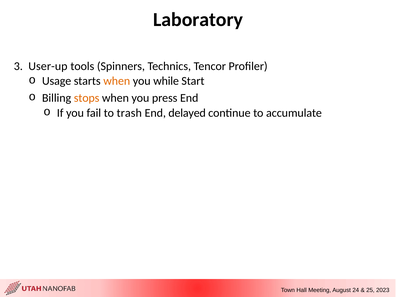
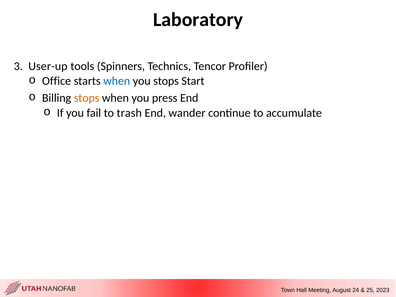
Usage: Usage -> Office
when at (117, 81) colour: orange -> blue
you while: while -> stops
delayed: delayed -> wander
